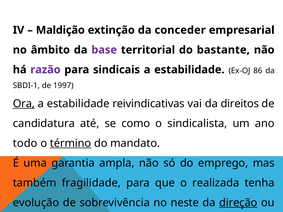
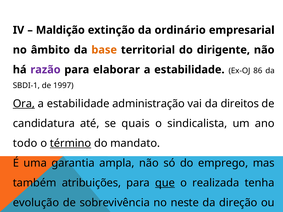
conceder: conceder -> ordinário
base colour: purple -> orange
bastante: bastante -> dirigente
sindicais: sindicais -> elaborar
reivindicativas: reivindicativas -> administração
como: como -> quais
fragilidade: fragilidade -> atribuições
que underline: none -> present
direção underline: present -> none
